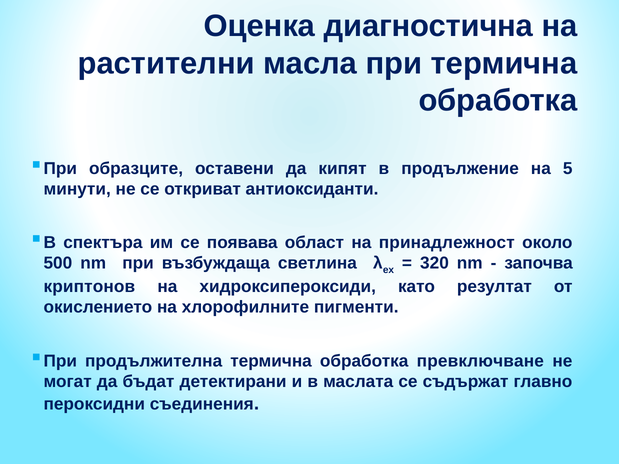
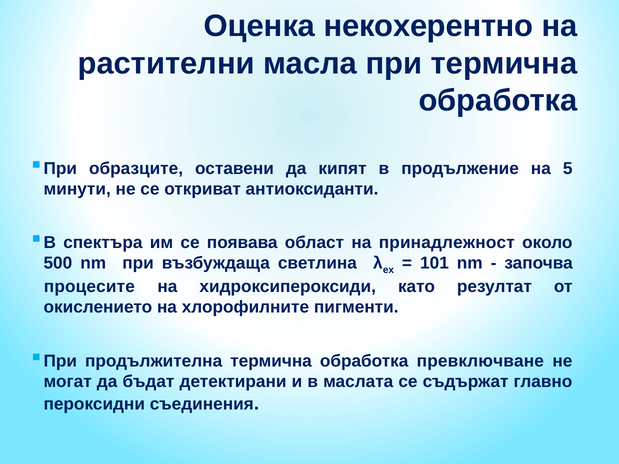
диагностична: диагностична -> некохерентно
320: 320 -> 101
криптонов: криптонов -> процесите
